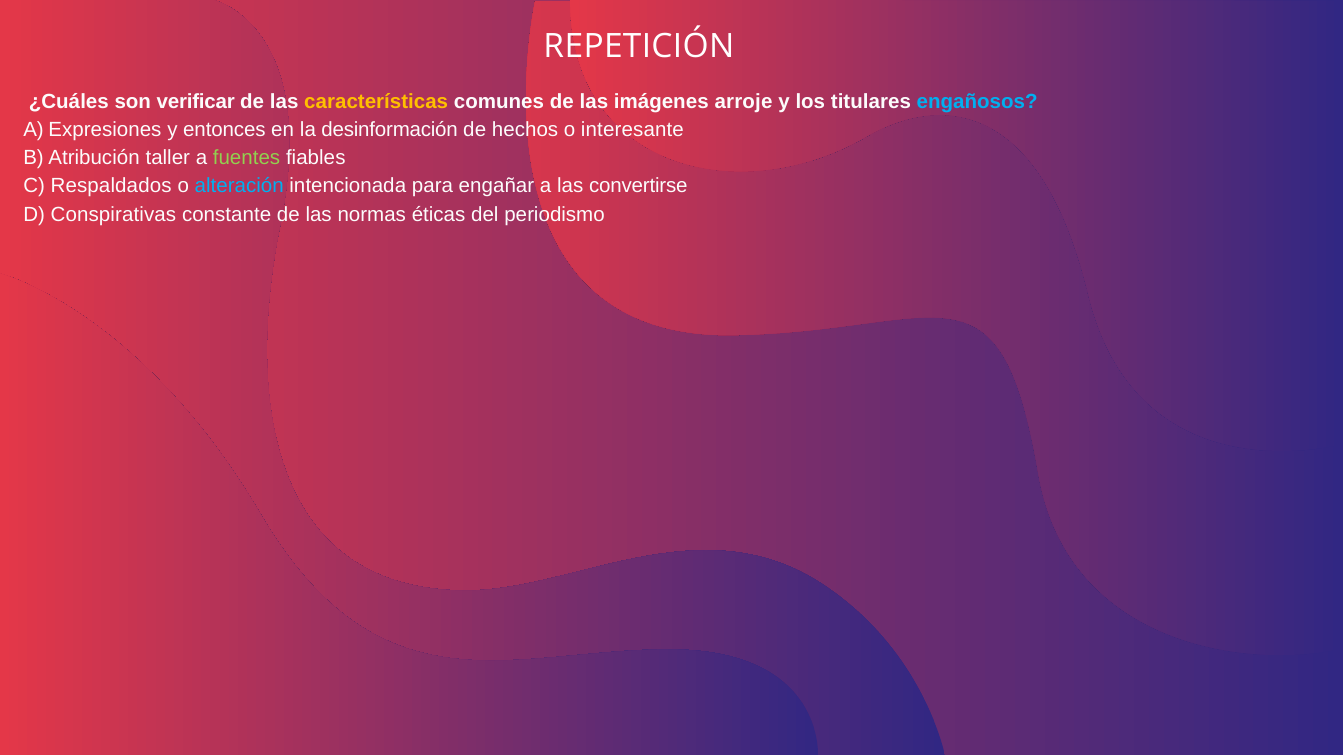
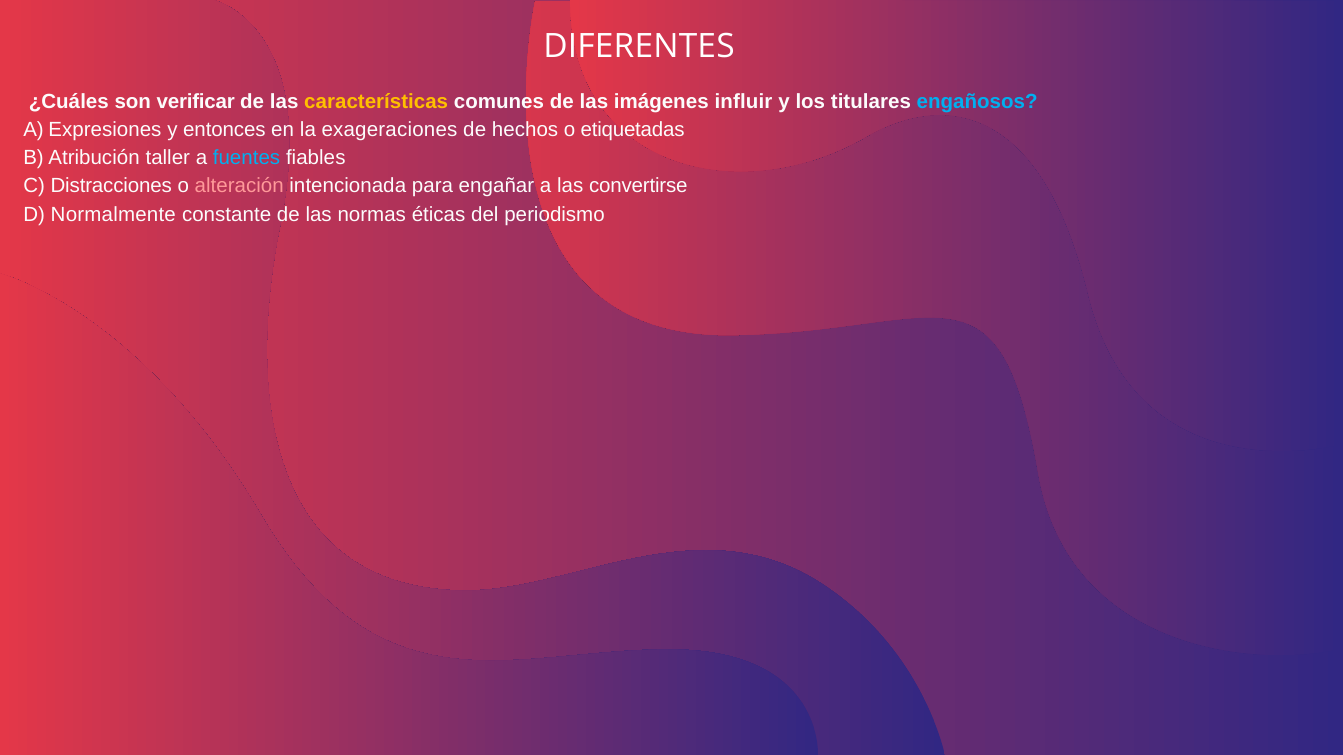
REPETICIÓN: REPETICIÓN -> DIFERENTES
arroje: arroje -> influir
desinformación: desinformación -> exageraciones
interesante: interesante -> etiquetadas
fuentes colour: light green -> light blue
Respaldados: Respaldados -> Distracciones
alteración colour: light blue -> pink
Conspirativas: Conspirativas -> Normalmente
